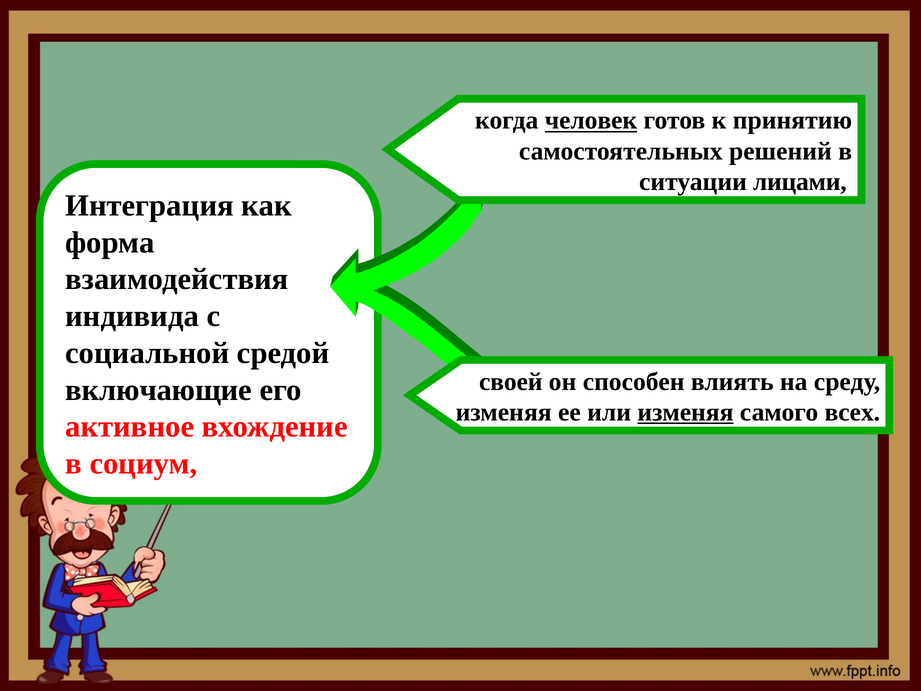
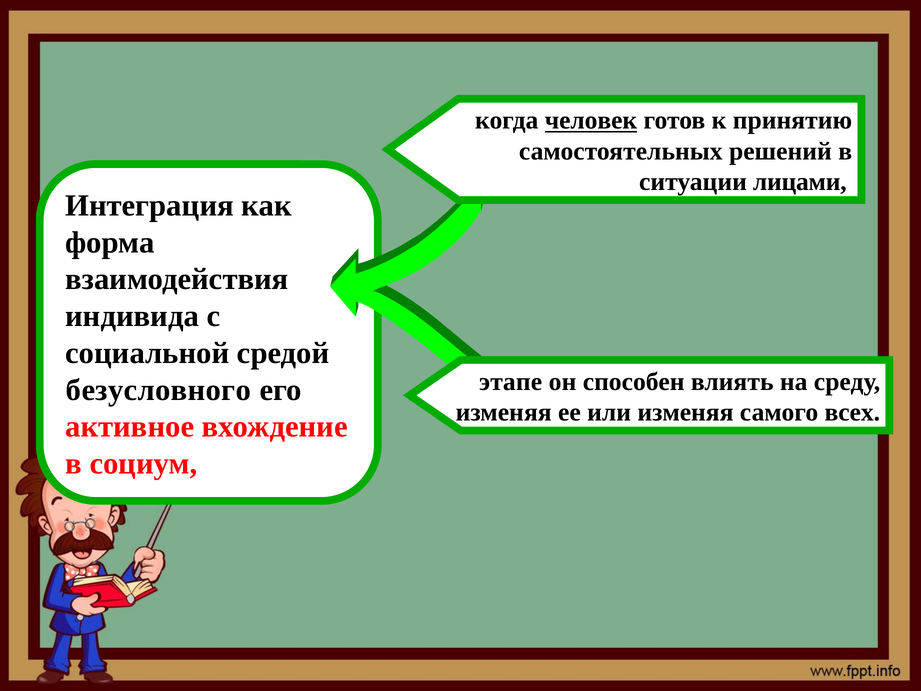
своей: своей -> этапе
включающие: включающие -> безусловного
изменяя at (685, 412) underline: present -> none
